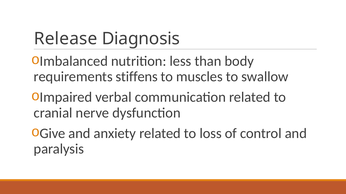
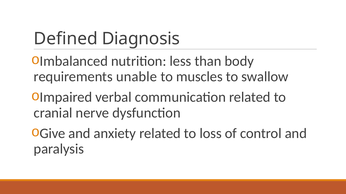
Release: Release -> Defined
stiffens: stiffens -> unable
